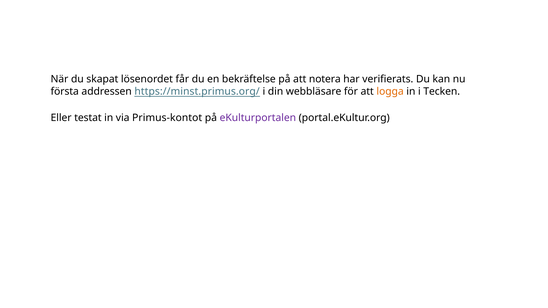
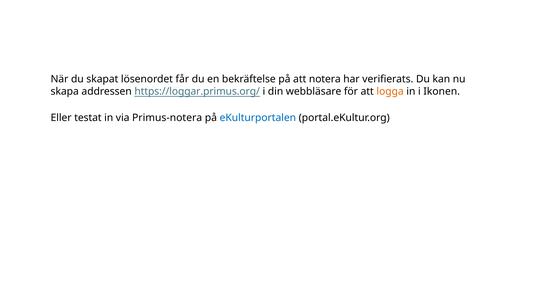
första: första -> skapa
https://minst.primus.org/: https://minst.primus.org/ -> https://loggar.primus.org/
Tecken: Tecken -> Ikonen
Primus-kontot: Primus-kontot -> Primus-notera
eKulturportalen colour: purple -> blue
